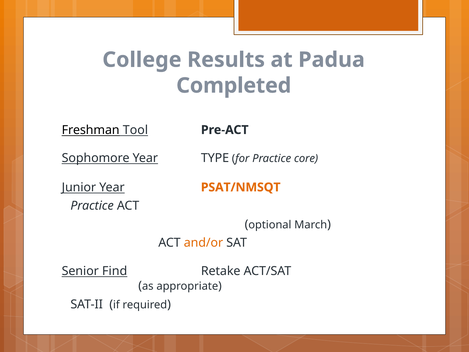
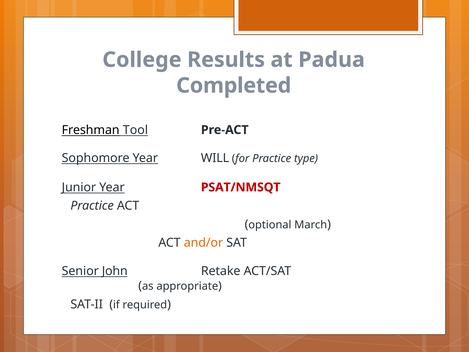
TYPE: TYPE -> WILL
core: core -> type
PSAT/NMSQT colour: orange -> red
Find: Find -> John
